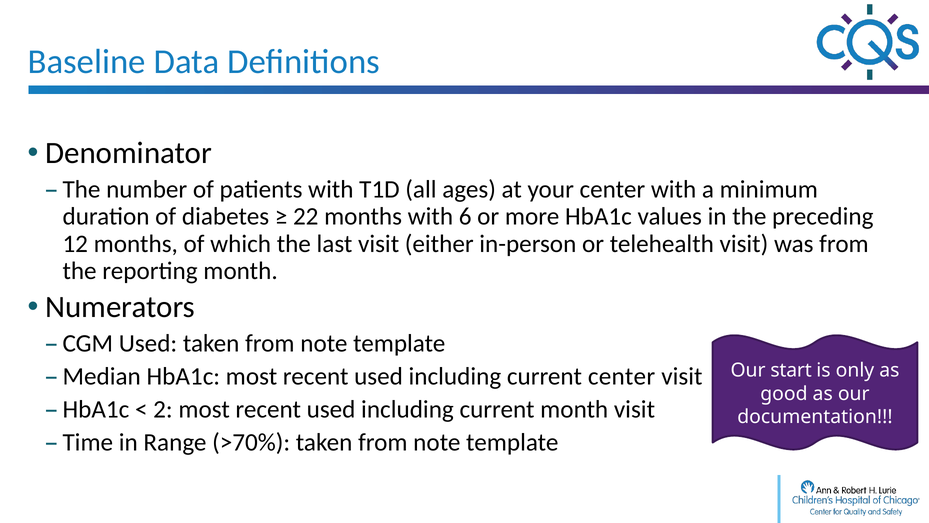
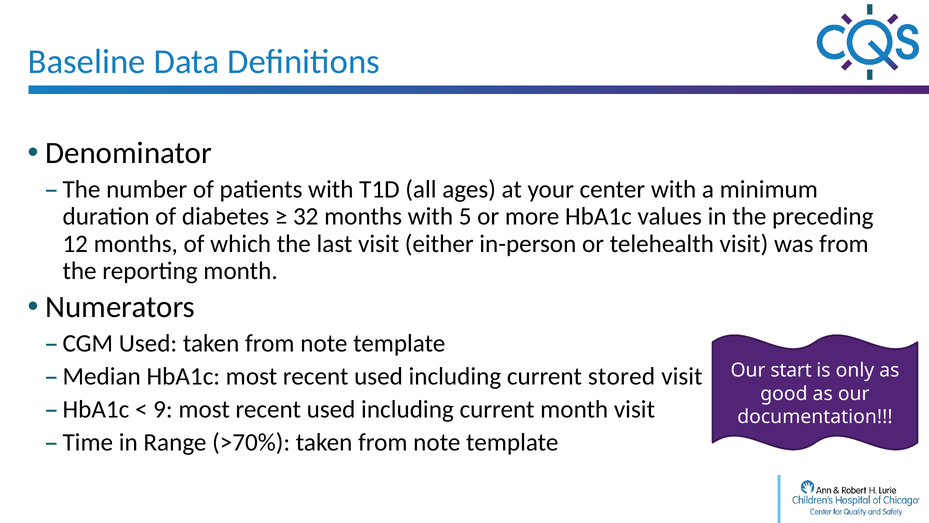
22: 22 -> 32
6: 6 -> 5
current center: center -> stored
2: 2 -> 9
